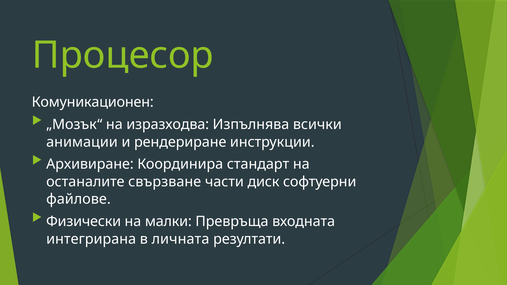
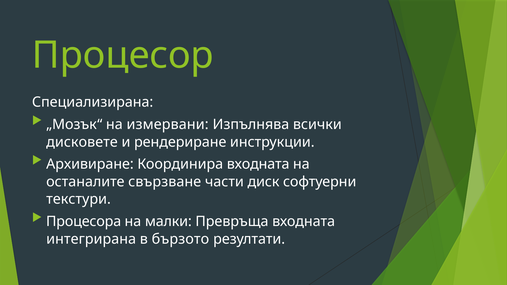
Комуникационен: Комуникационен -> Специализирана
изразходва: изразходва -> измервани
анимации: анимации -> дисковете
Координира стандарт: стандарт -> входната
файлове: файлове -> текстури
Физически: Физически -> Процесора
личната: личната -> бързото
